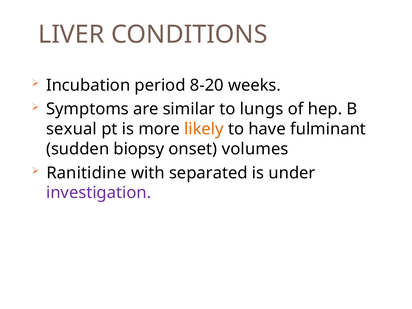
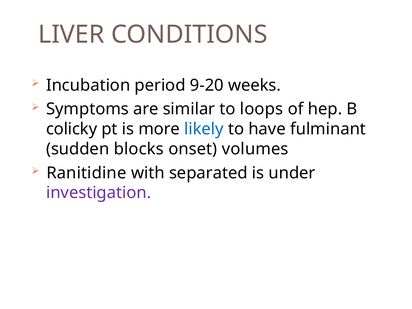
8-20: 8-20 -> 9-20
lungs: lungs -> loops
sexual: sexual -> colicky
likely colour: orange -> blue
biopsy: biopsy -> blocks
